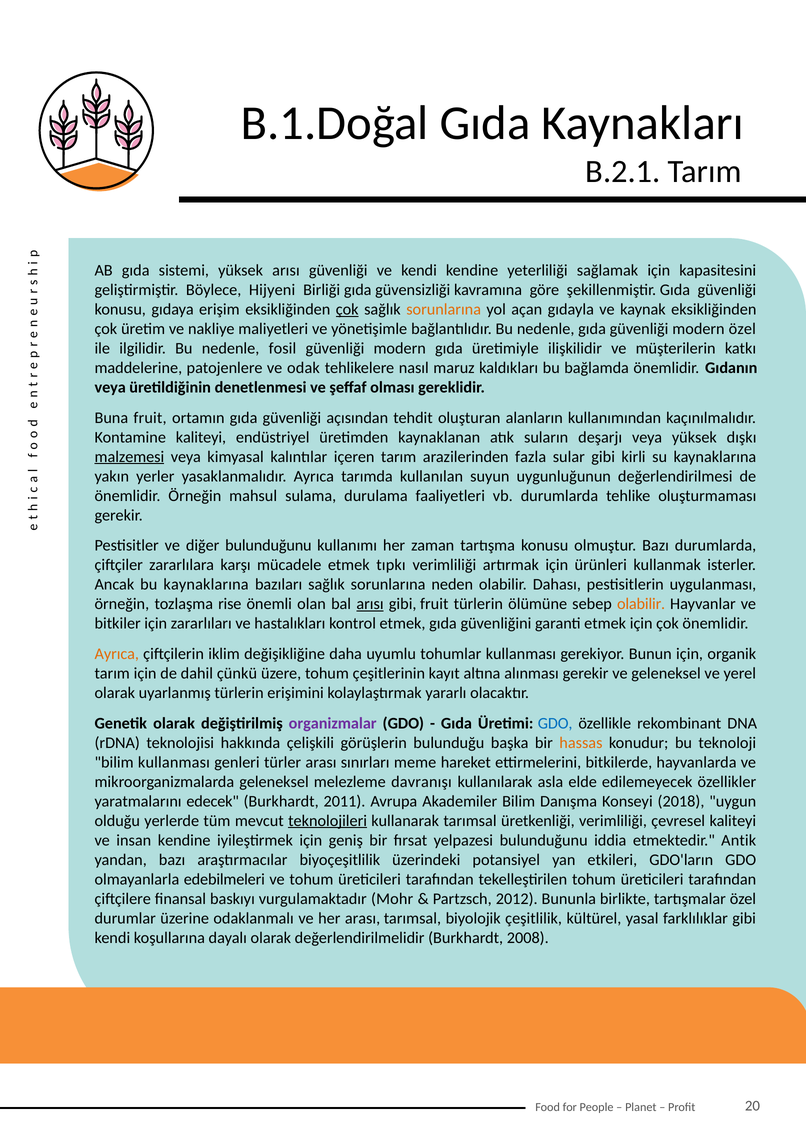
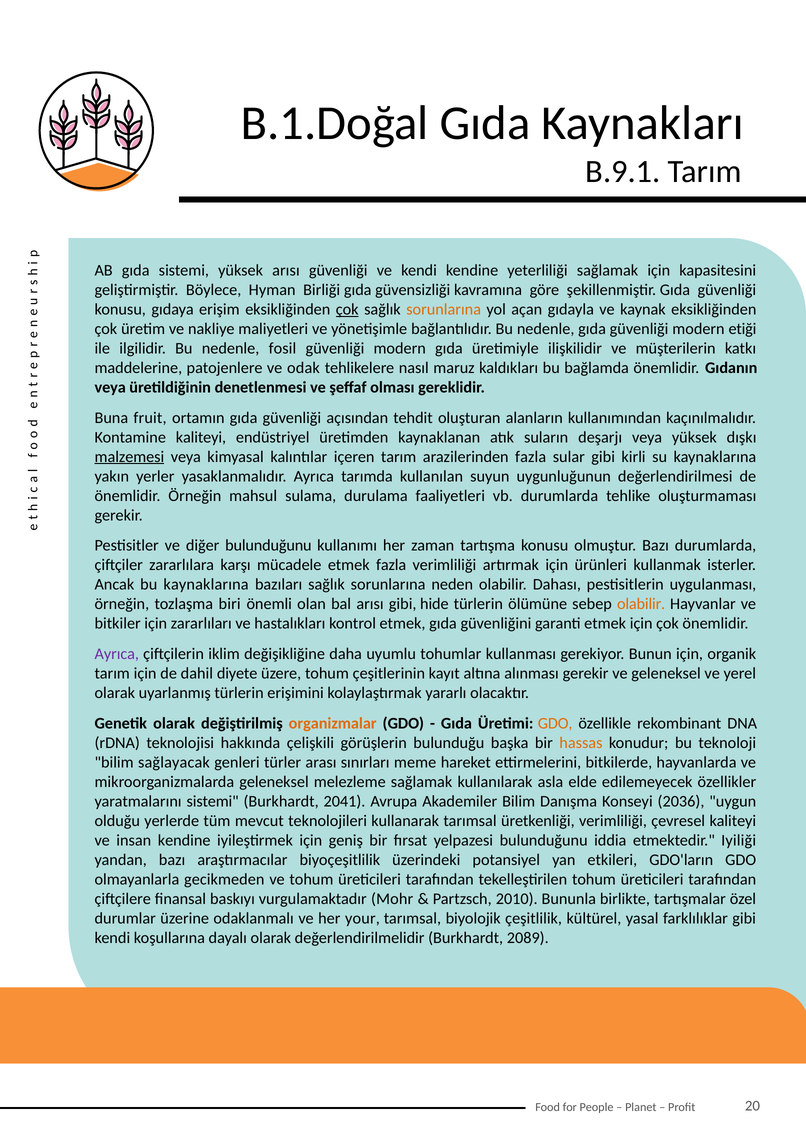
B.2.1: B.2.1 -> B.9.1
Hijyeni: Hijyeni -> Hyman
modern özel: özel -> etiği
etmek tıpkı: tıpkı -> fazla
rise: rise -> biri
arısı at (370, 604) underline: present -> none
gibi fruit: fruit -> hide
Ayrıca at (117, 654) colour: orange -> purple
çünkü: çünkü -> diyete
organizmalar colour: purple -> orange
GDO at (555, 723) colour: blue -> orange
bilim kullanması: kullanması -> sağlayacak
melezleme davranışı: davranışı -> sağlamak
yaratmalarını edecek: edecek -> sistemi
2011: 2011 -> 2041
2018: 2018 -> 2036
teknolojileri underline: present -> none
Antik: Antik -> Iyiliği
edebilmeleri: edebilmeleri -> gecikmeden
2012: 2012 -> 2010
her arası: arası -> your
2008: 2008 -> 2089
